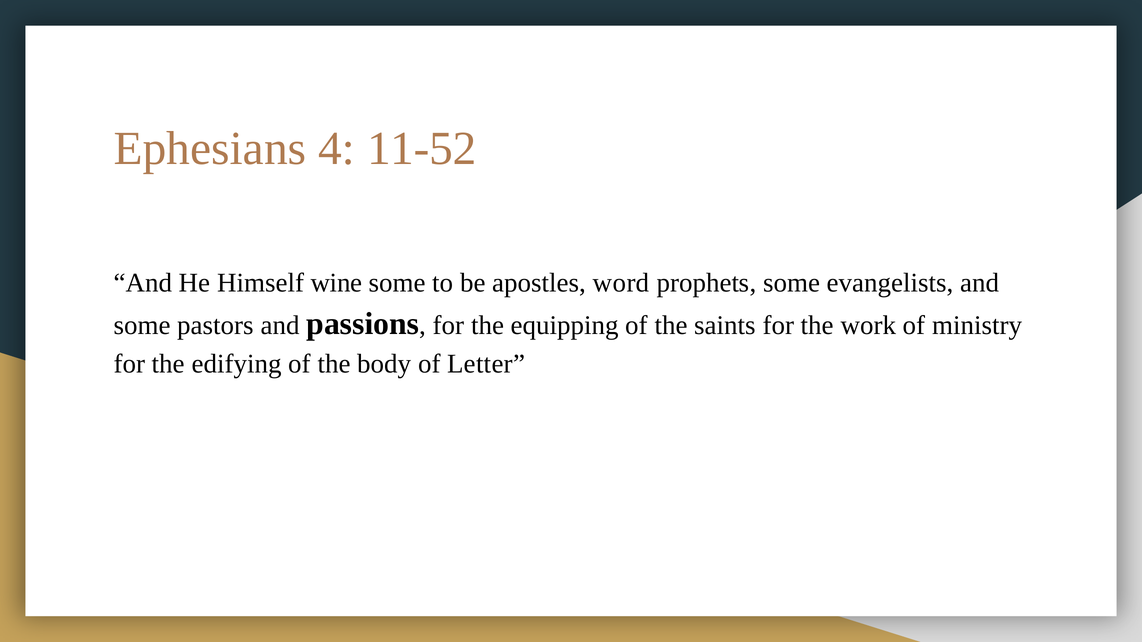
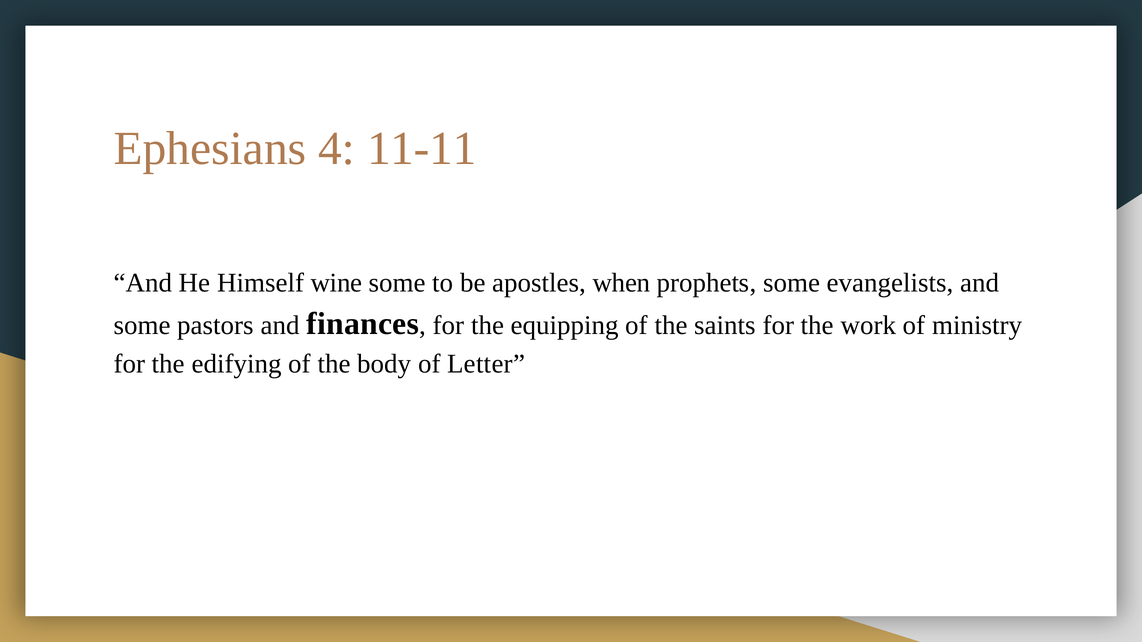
11-52: 11-52 -> 11-11
word: word -> when
passions: passions -> finances
